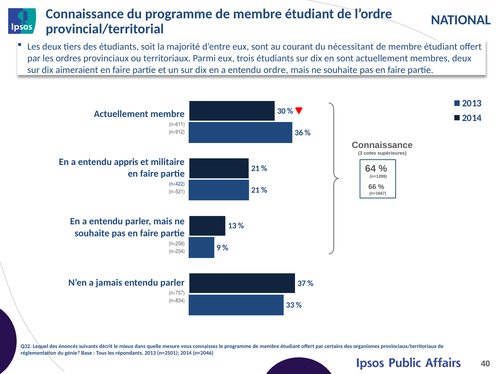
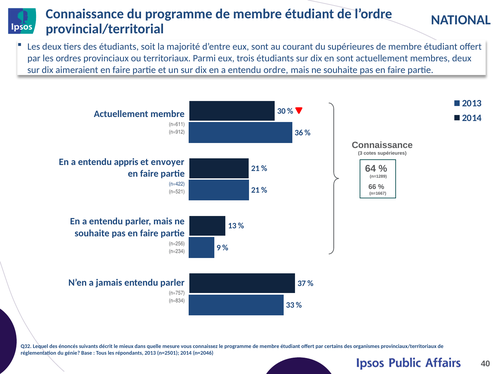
du nécessitant: nécessitant -> supérieures
militaire: militaire -> envoyer
